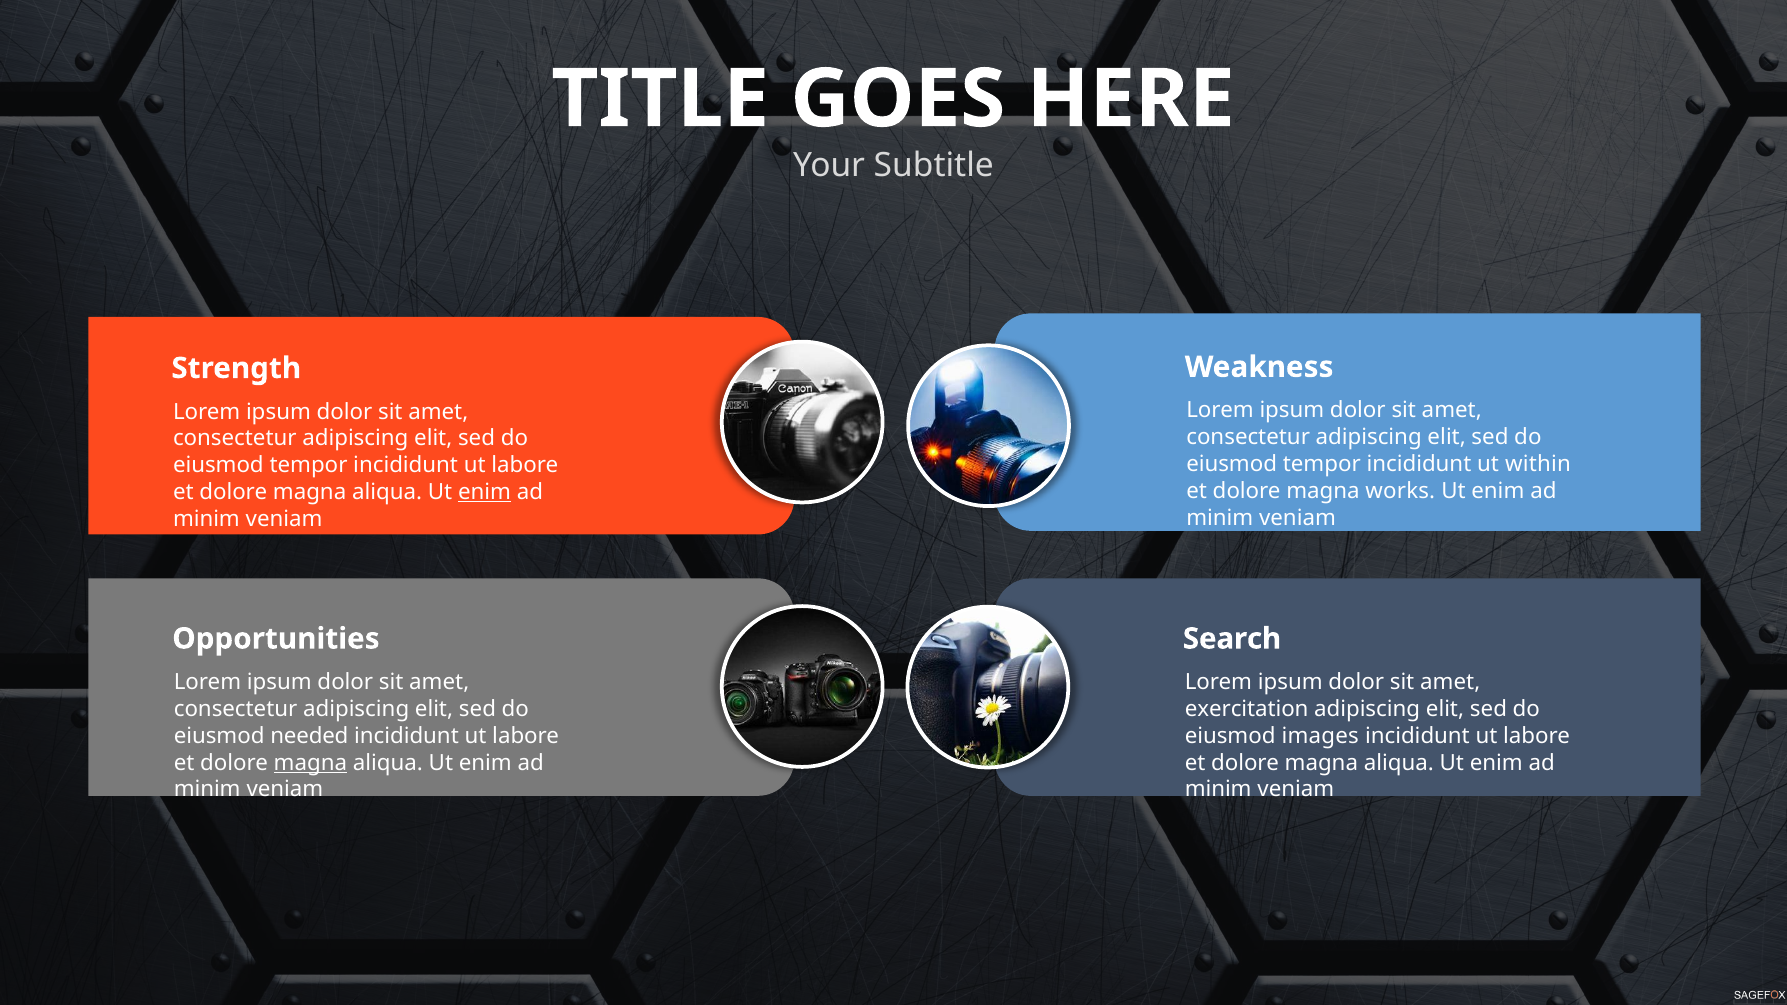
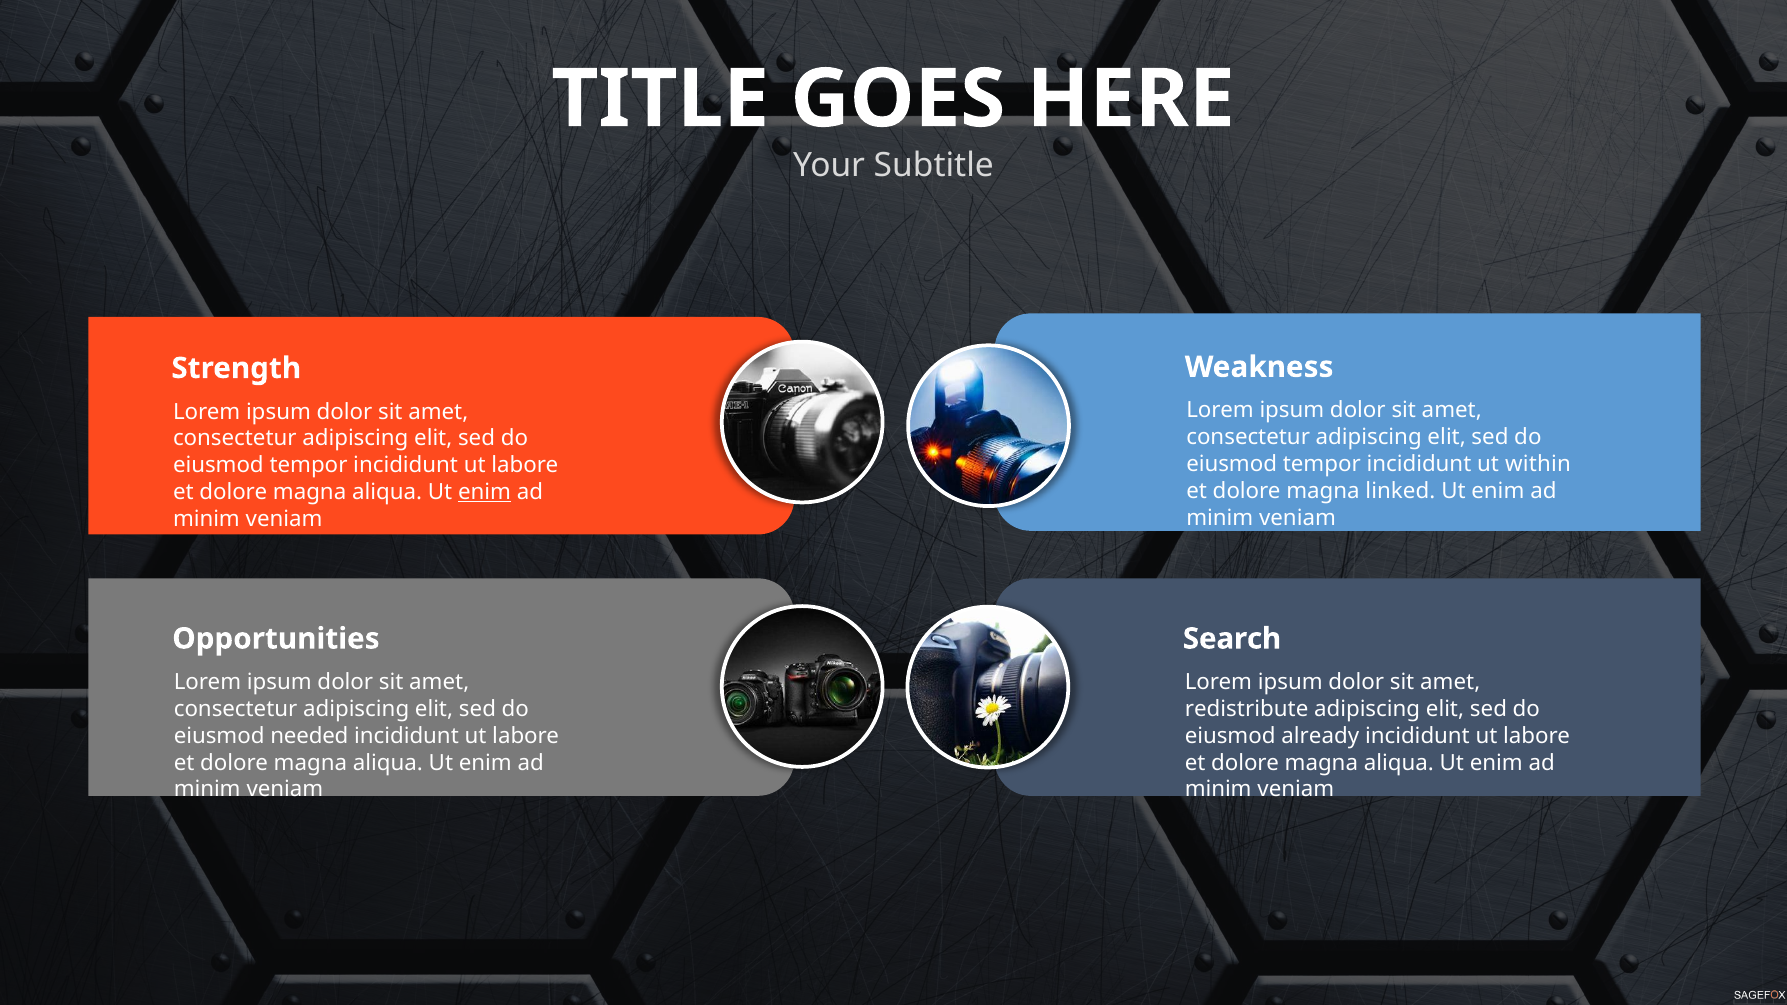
works: works -> linked
exercitation: exercitation -> redistribute
images: images -> already
magna at (310, 763) underline: present -> none
